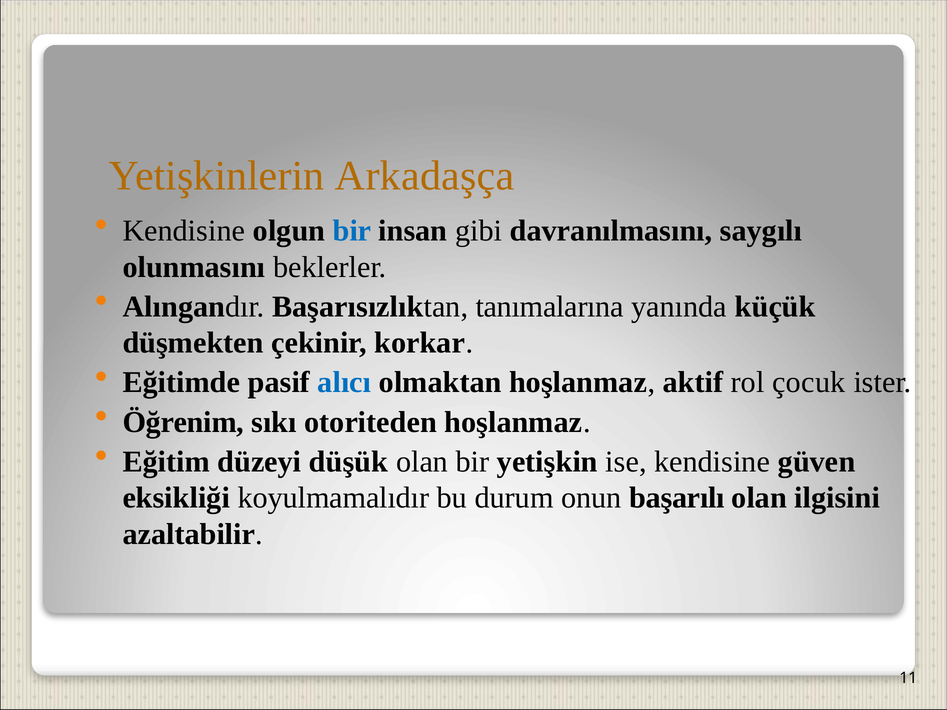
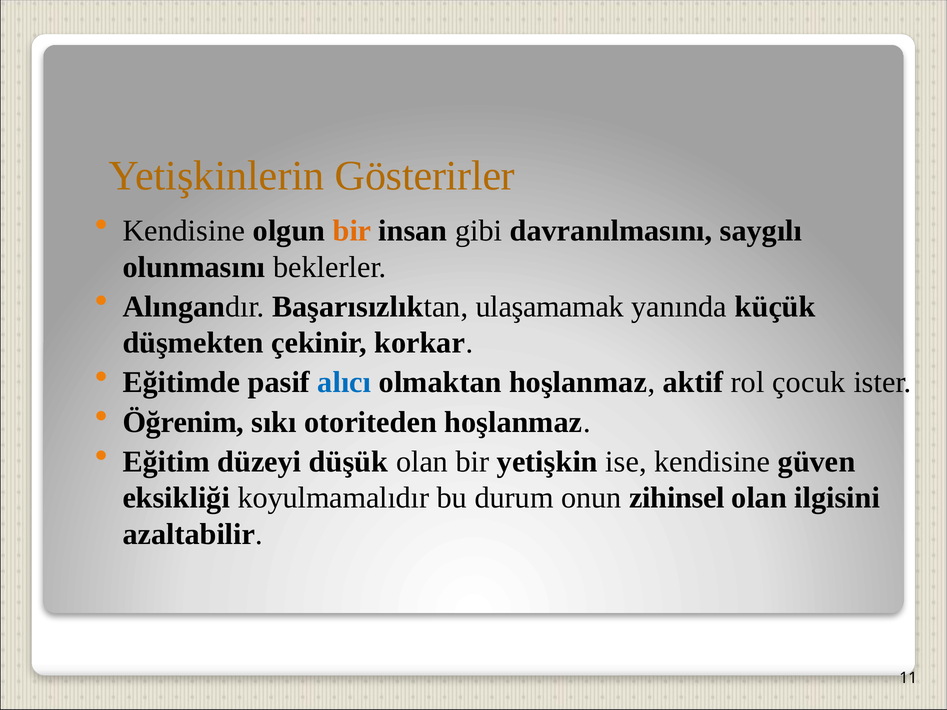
Arkadaşça: Arkadaşça -> Gösterirler
bir at (352, 231) colour: blue -> orange
tanımalarına: tanımalarına -> ulaşamamak
başarılı: başarılı -> zihinsel
